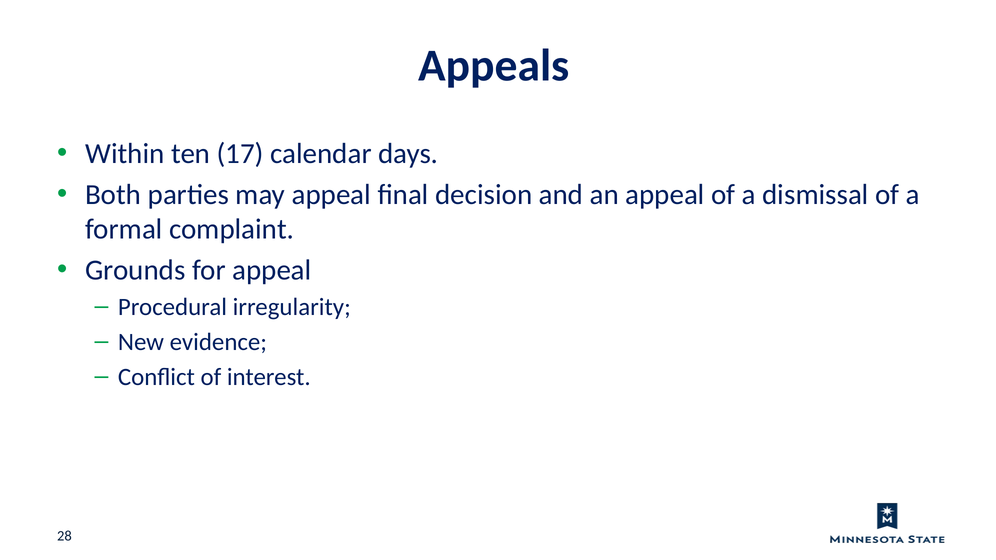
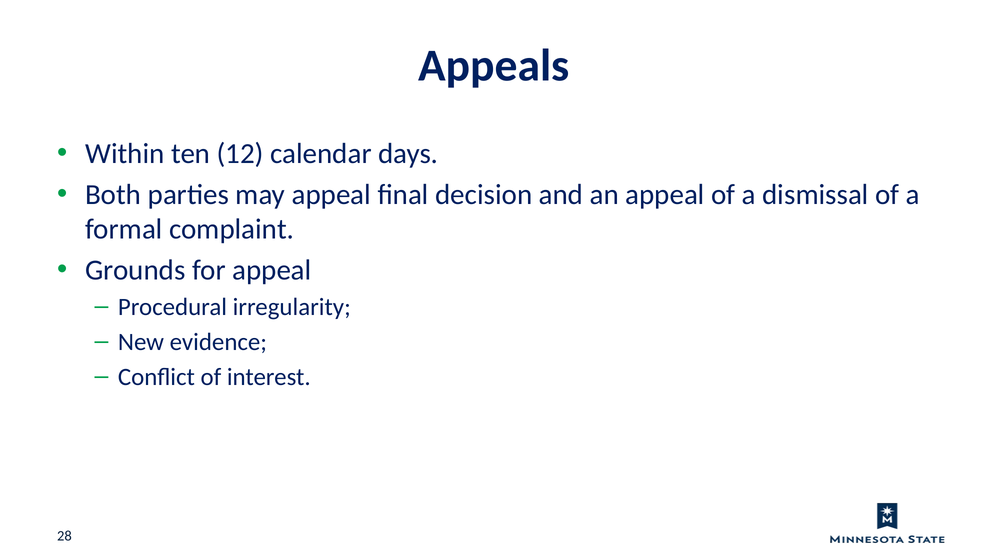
17: 17 -> 12
